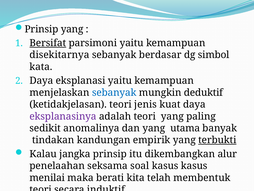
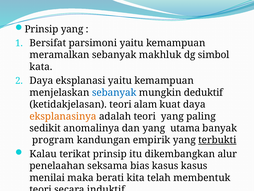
Bersifat underline: present -> none
disekitarnya: disekitarnya -> meramalkan
berdasar: berdasar -> makhluk
jenis: jenis -> alam
eksplanasinya colour: purple -> orange
tindakan: tindakan -> program
jangka: jangka -> terikat
soal: soal -> bias
